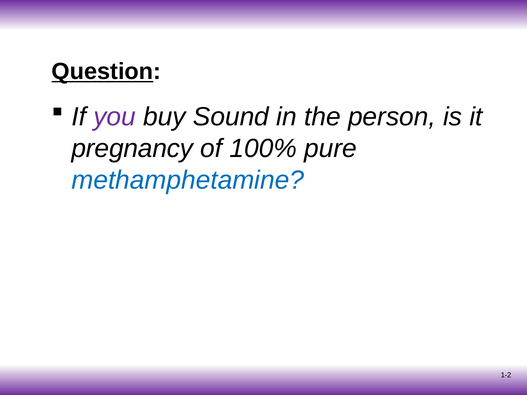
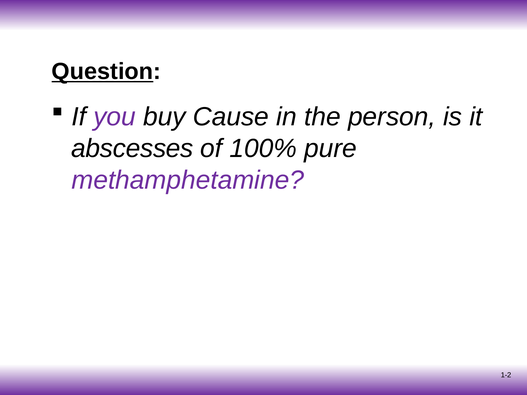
Sound: Sound -> Cause
pregnancy: pregnancy -> abscesses
methamphetamine colour: blue -> purple
